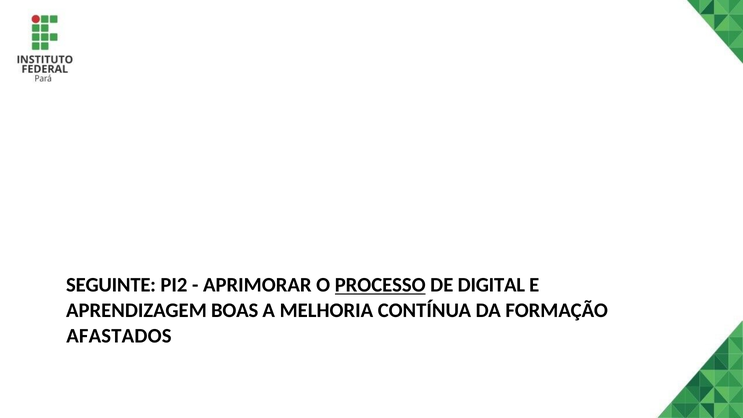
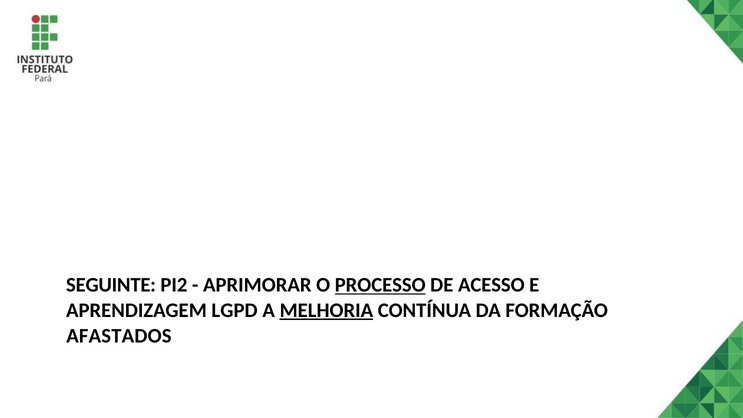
DIGITAL: DIGITAL -> ACESSO
BOAS: BOAS -> LGPD
MELHORIA underline: none -> present
